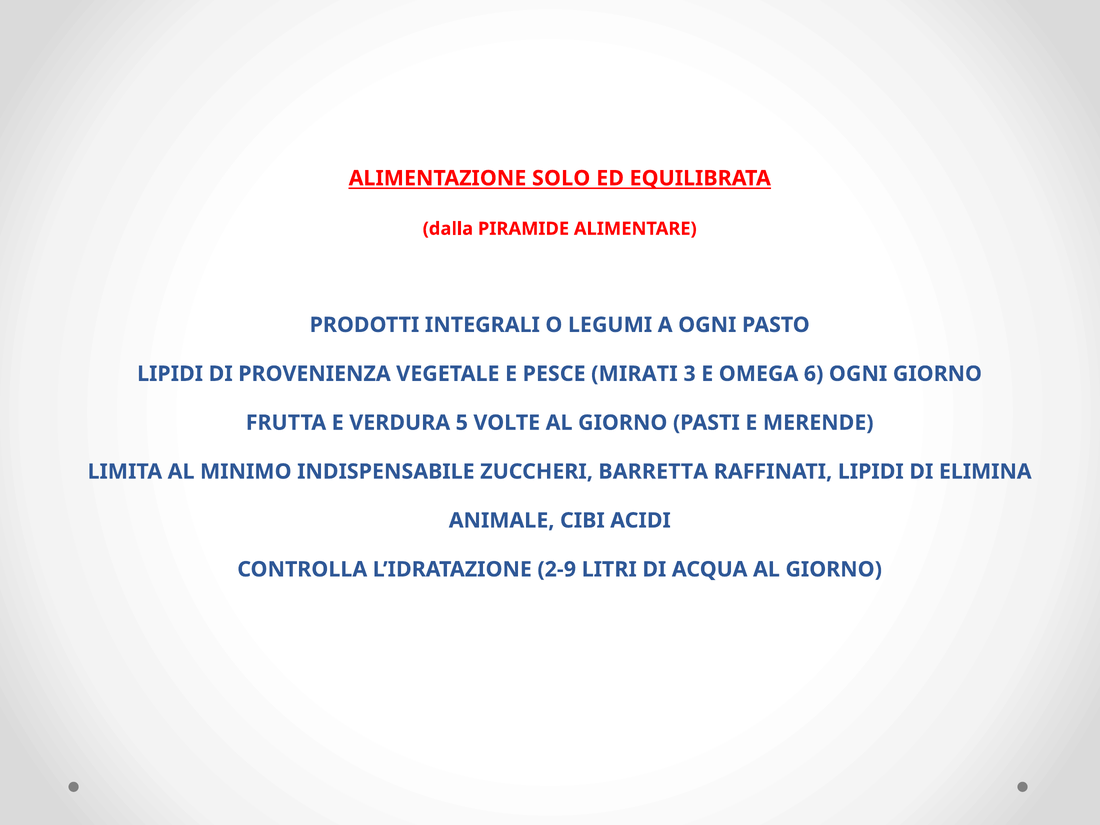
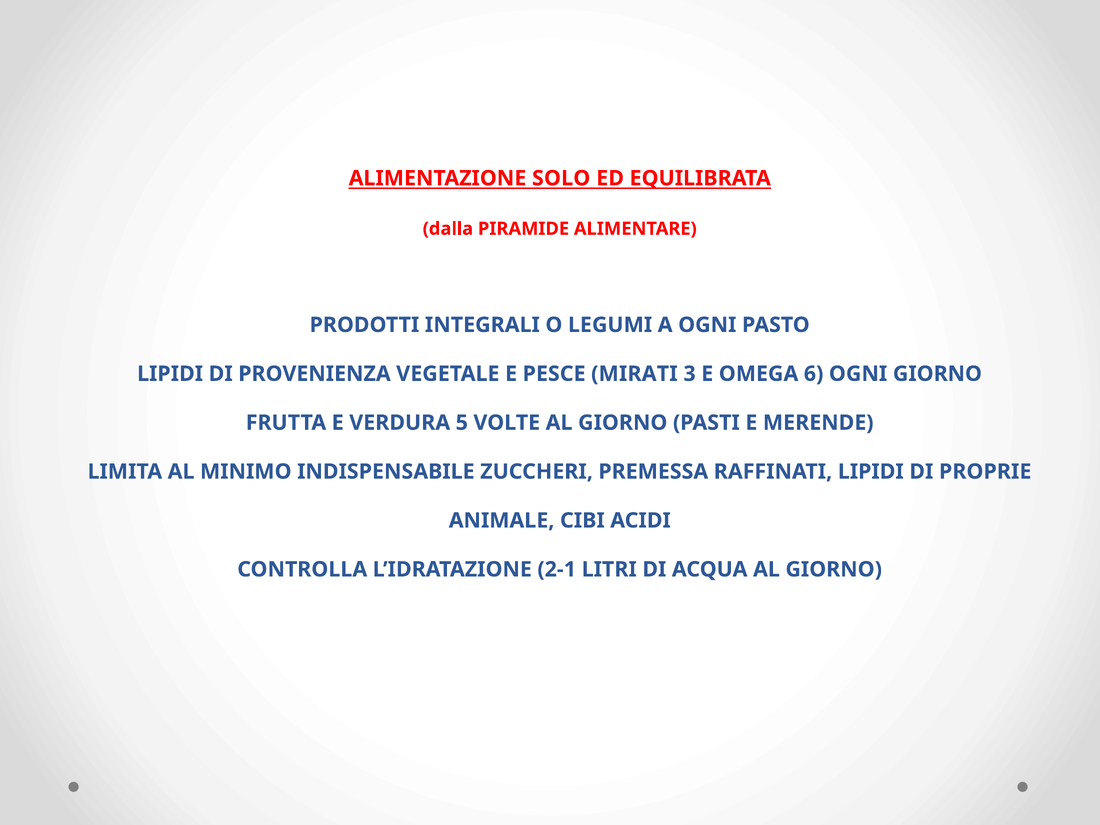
BARRETTA: BARRETTA -> PREMESSA
ELIMINA: ELIMINA -> PROPRIE
2-9: 2-9 -> 2-1
